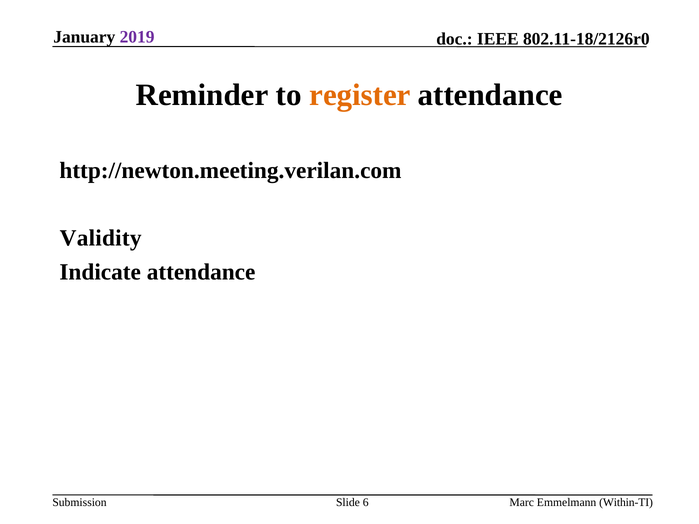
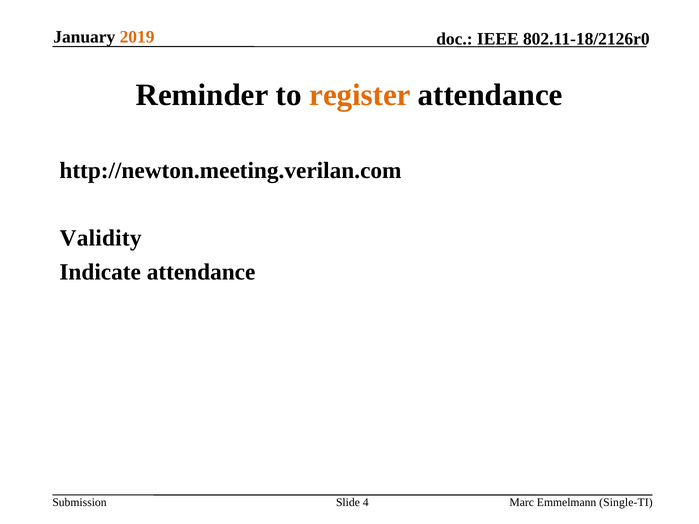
2019 colour: purple -> orange
6: 6 -> 4
Within-TI: Within-TI -> Single-TI
